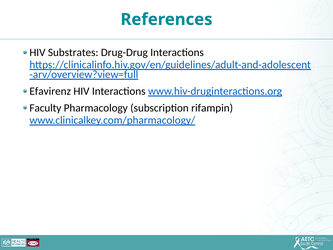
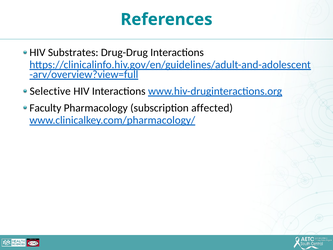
Efavirenz: Efavirenz -> Selective
rifampin: rifampin -> affected
